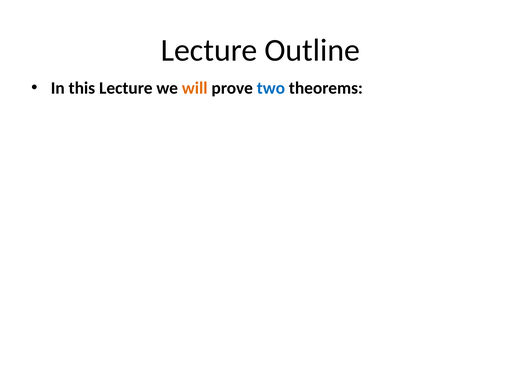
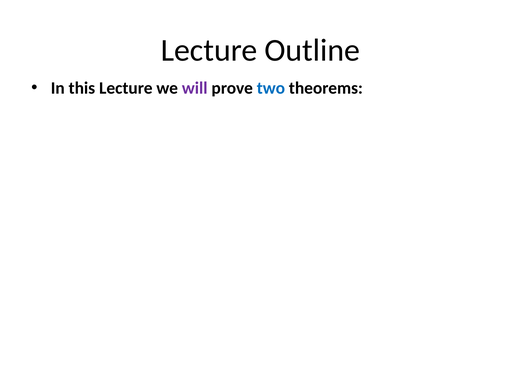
will colour: orange -> purple
